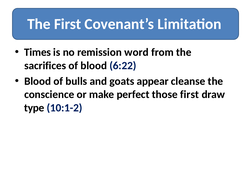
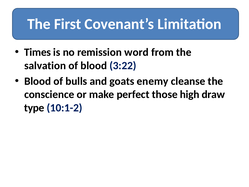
sacrifices: sacrifices -> salvation
6:22: 6:22 -> 3:22
appear: appear -> enemy
those first: first -> high
